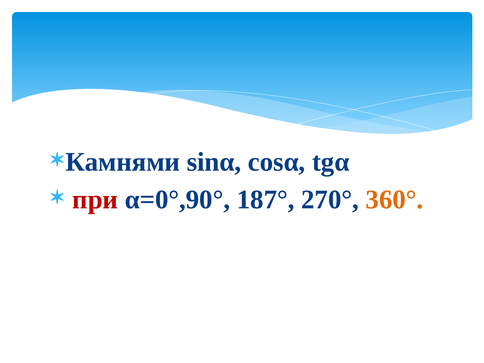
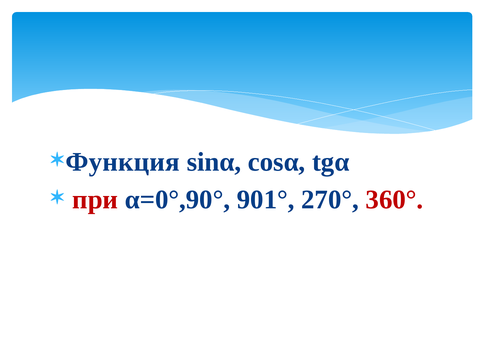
Камнями: Камнями -> Функция
187°: 187° -> 901°
360° colour: orange -> red
